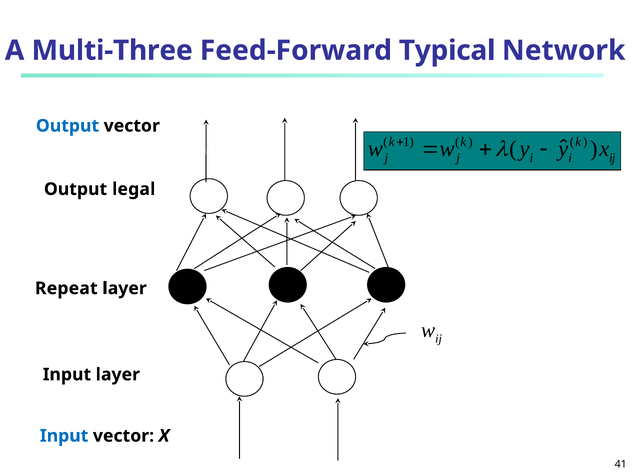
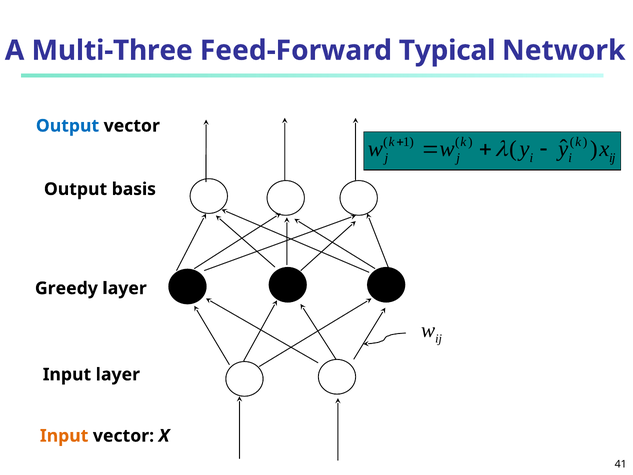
legal: legal -> basis
Repeat: Repeat -> Greedy
Input at (64, 436) colour: blue -> orange
